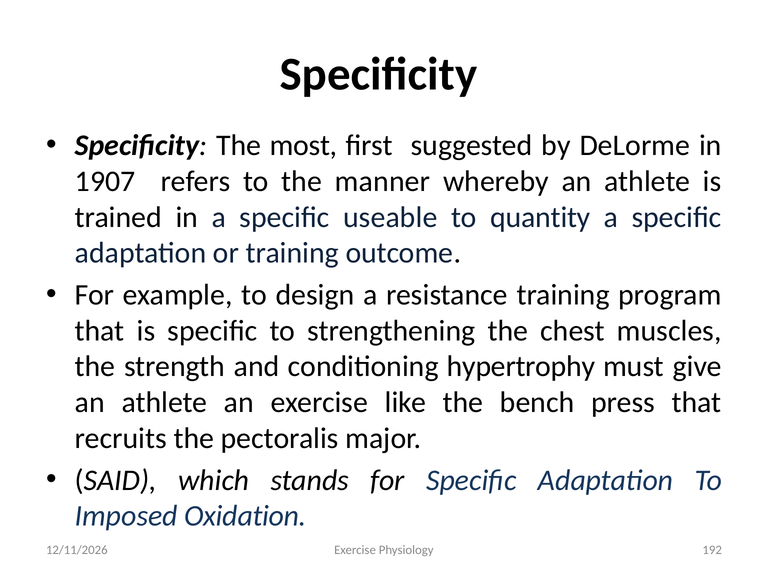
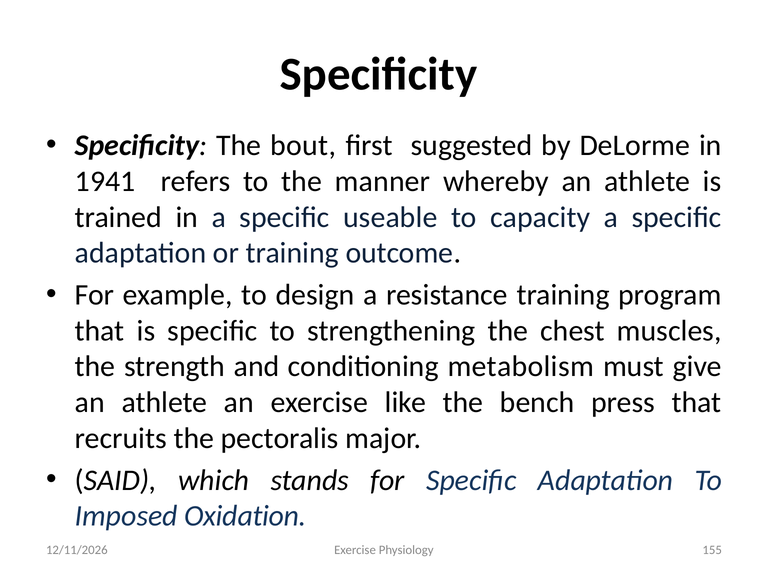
most: most -> bout
1907: 1907 -> 1941
quantity: quantity -> capacity
hypertrophy: hypertrophy -> metabolism
192: 192 -> 155
